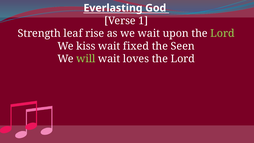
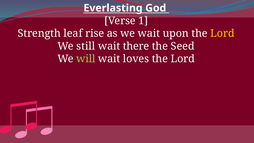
Lord at (222, 33) colour: light green -> yellow
kiss: kiss -> still
fixed: fixed -> there
Seen: Seen -> Seed
